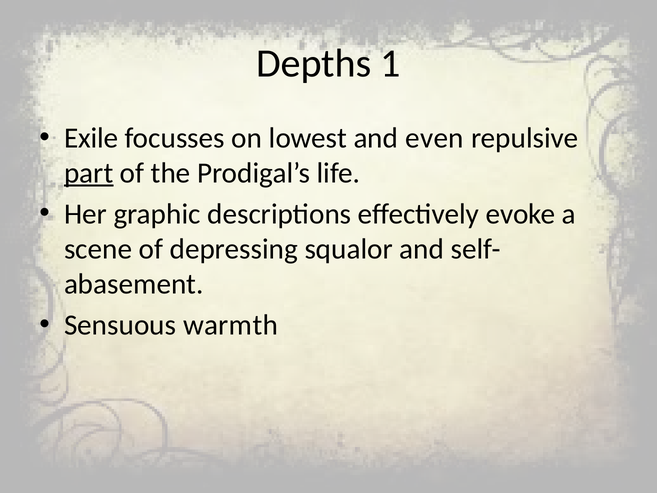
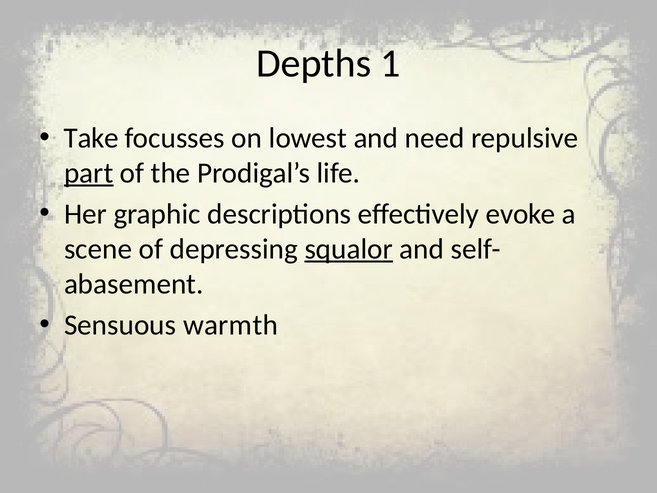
Exile: Exile -> Take
even: even -> need
squalor underline: none -> present
